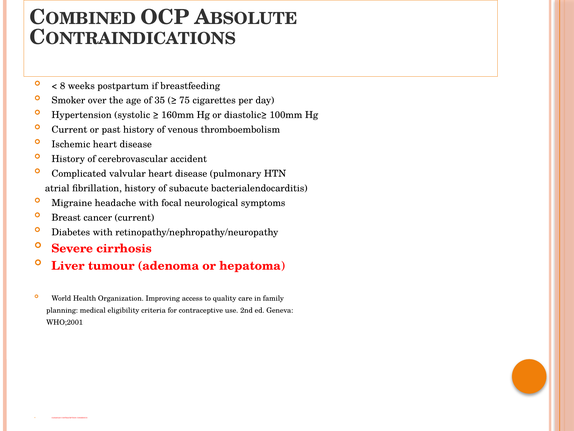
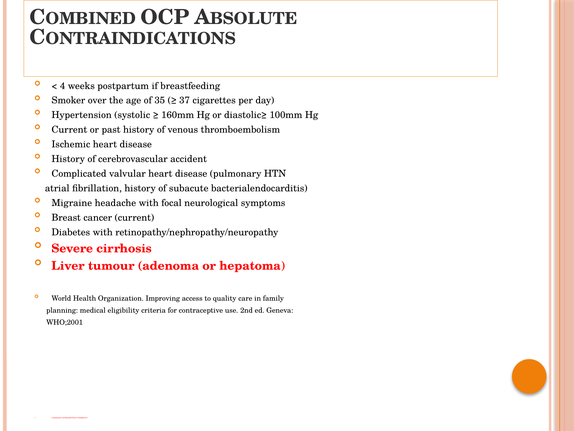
8: 8 -> 4
75: 75 -> 37
